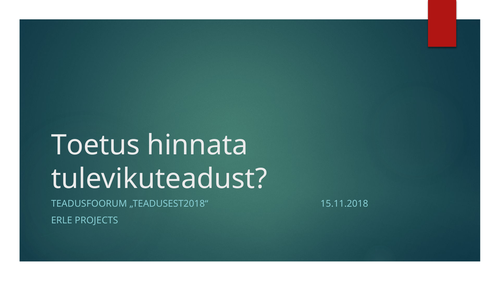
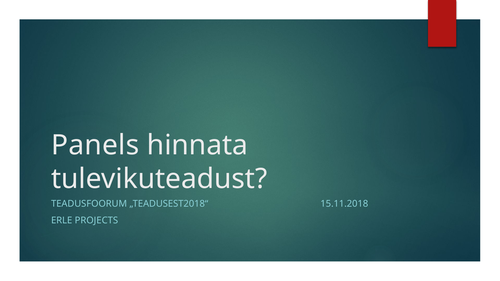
Toetus: Toetus -> Panels
